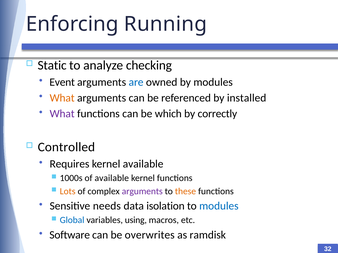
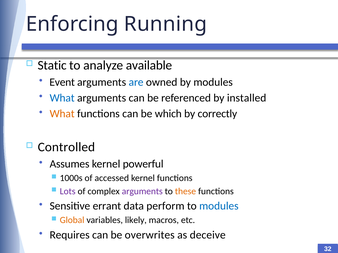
checking: checking -> available
What at (62, 98) colour: orange -> blue
What at (62, 114) colour: purple -> orange
Requires: Requires -> Assumes
kernel available: available -> powerful
of available: available -> accessed
Lots colour: orange -> purple
needs: needs -> errant
isolation: isolation -> perform
Global colour: blue -> orange
using: using -> likely
Software: Software -> Requires
ramdisk: ramdisk -> deceive
